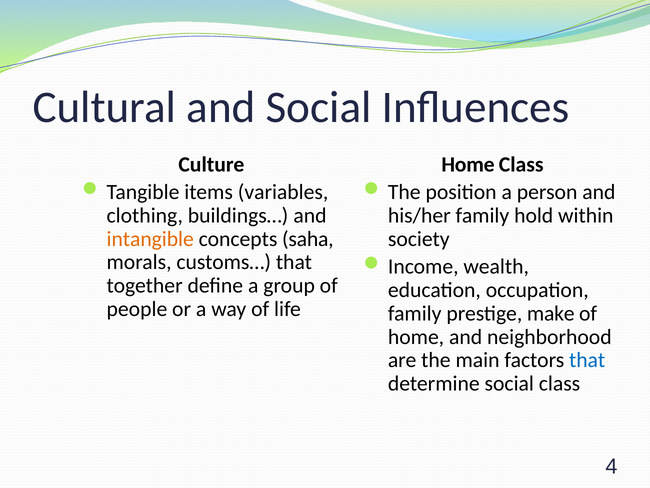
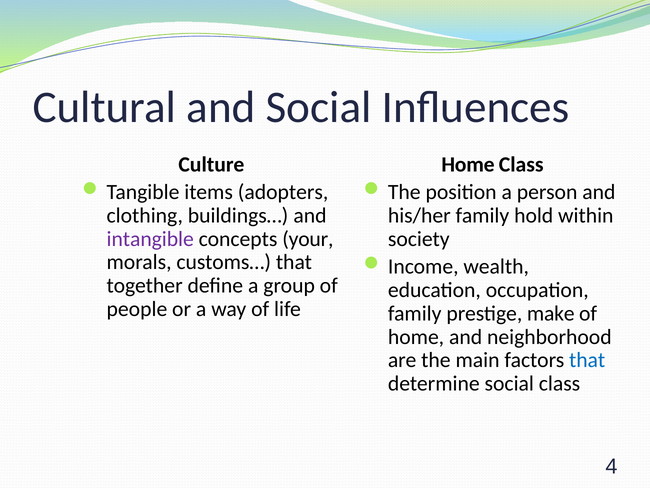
variables: variables -> adopters
intangible colour: orange -> purple
saha: saha -> your
